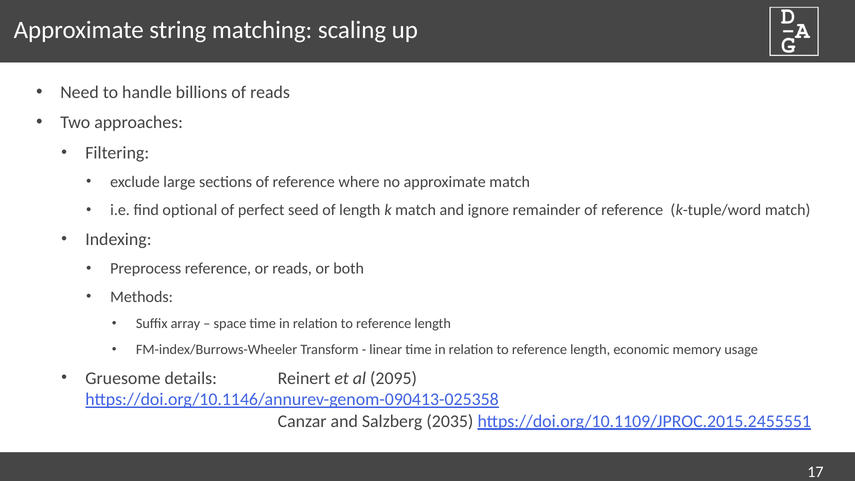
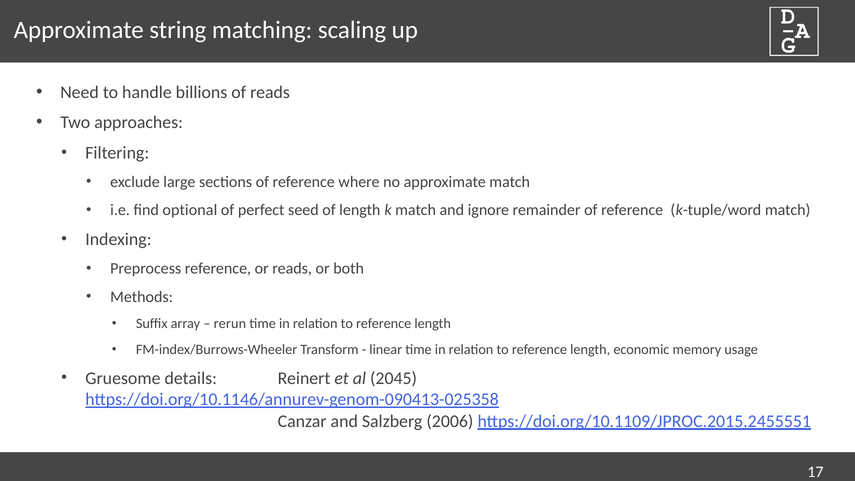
space: space -> rerun
2095: 2095 -> 2045
2035: 2035 -> 2006
